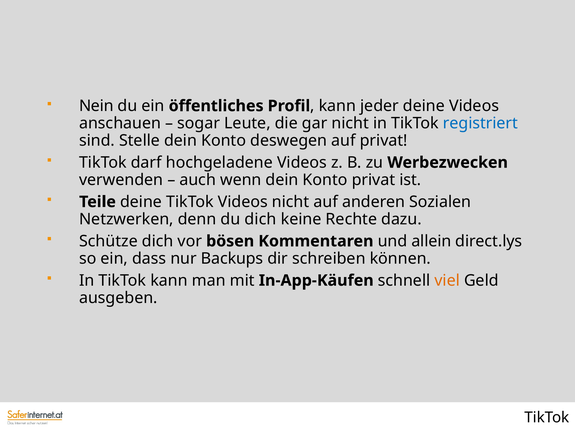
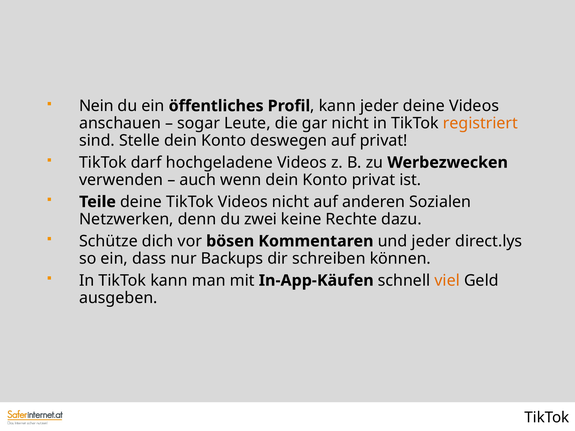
registriert colour: blue -> orange
du dich: dich -> zwei
und allein: allein -> jeder
